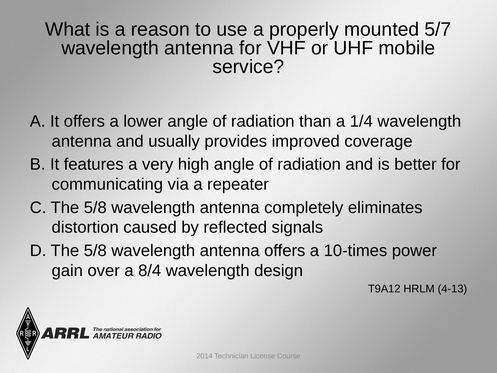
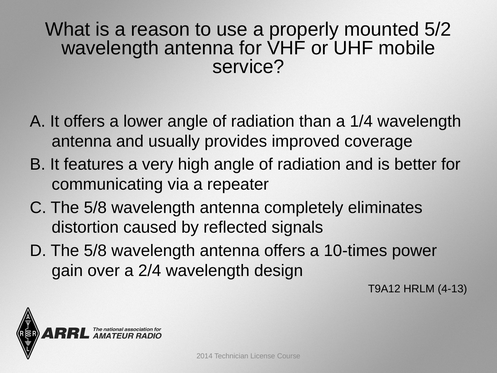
5/7: 5/7 -> 5/2
8/4: 8/4 -> 2/4
